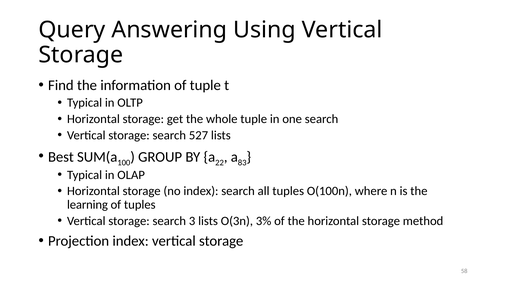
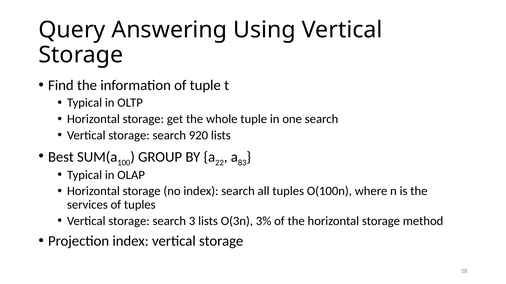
527: 527 -> 920
learning: learning -> services
